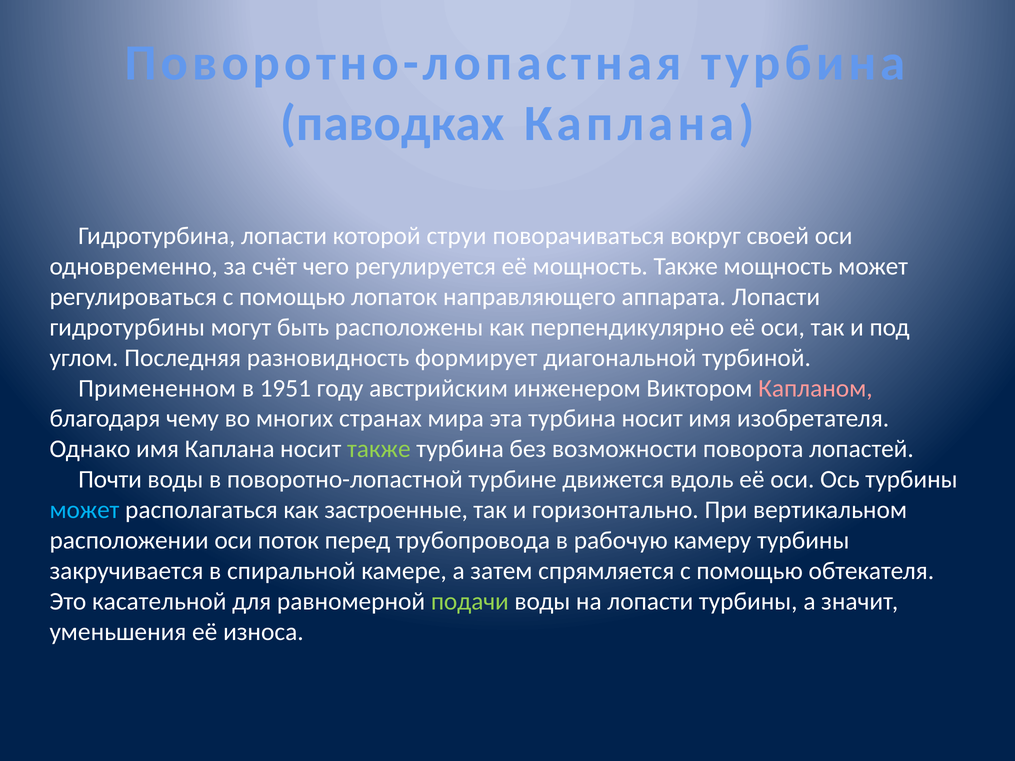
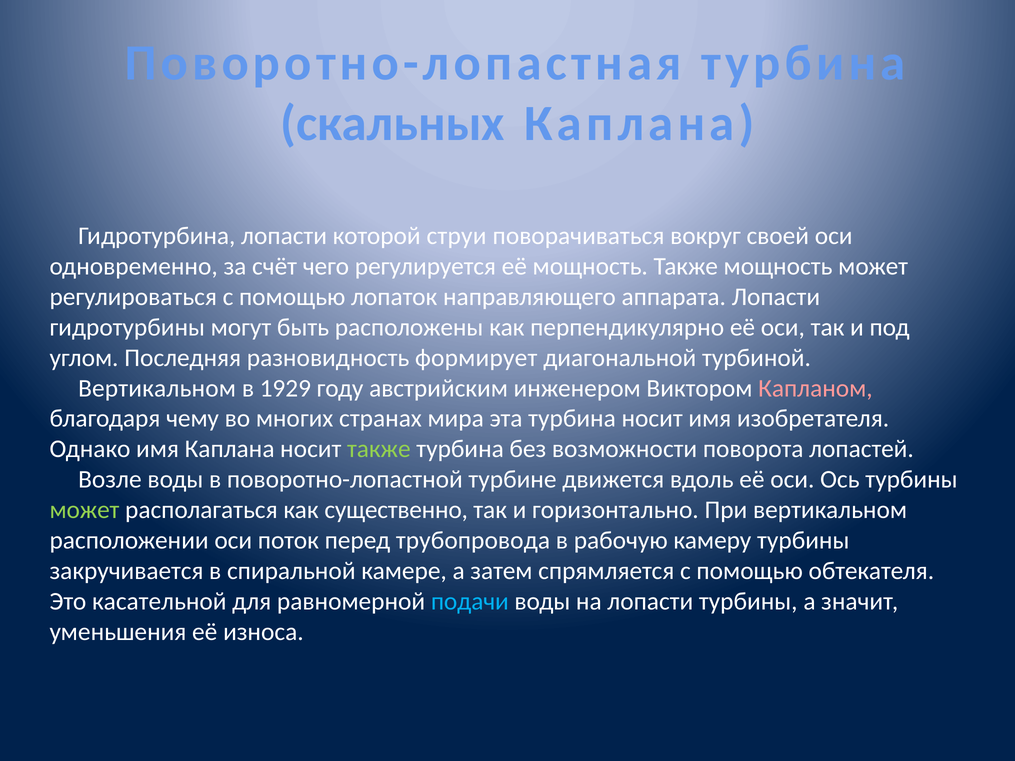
паводках: паводках -> скальных
Примененном at (157, 388): Примененном -> Вертикальном
1951: 1951 -> 1929
Почти: Почти -> Возле
может at (85, 510) colour: light blue -> light green
застроенные: застроенные -> существенно
подачи colour: light green -> light blue
